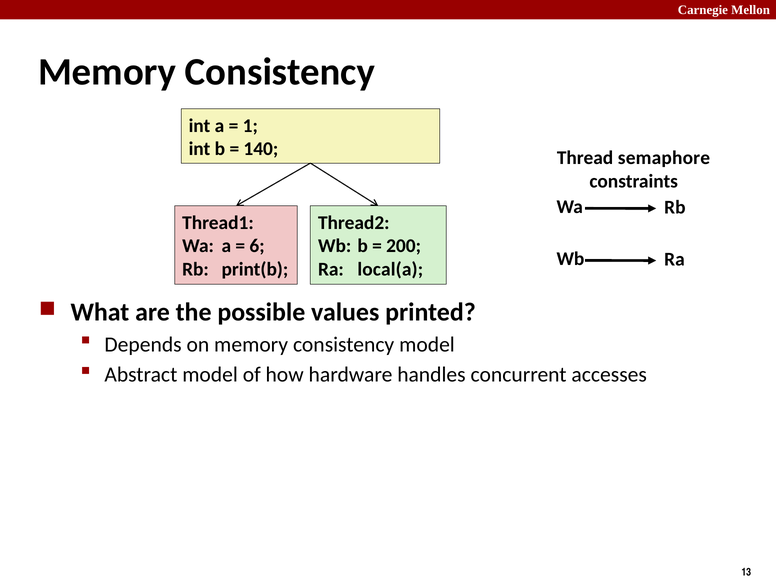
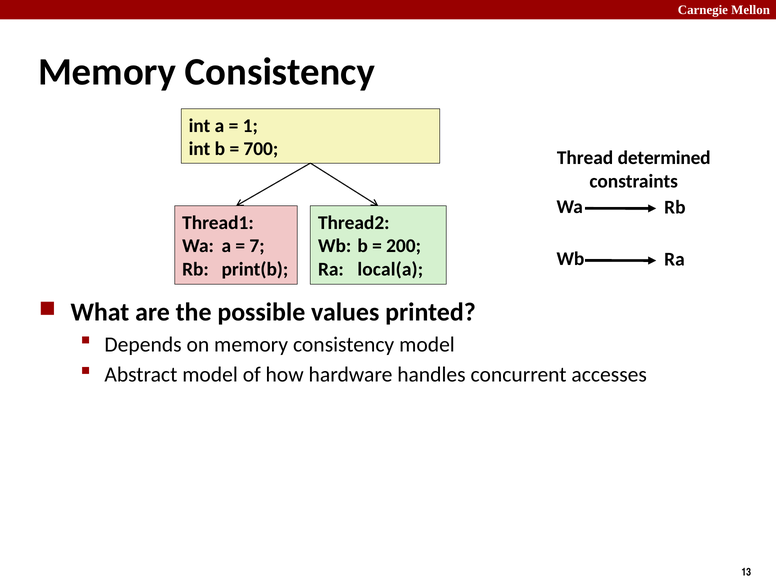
140: 140 -> 700
semaphore: semaphore -> determined
6: 6 -> 7
